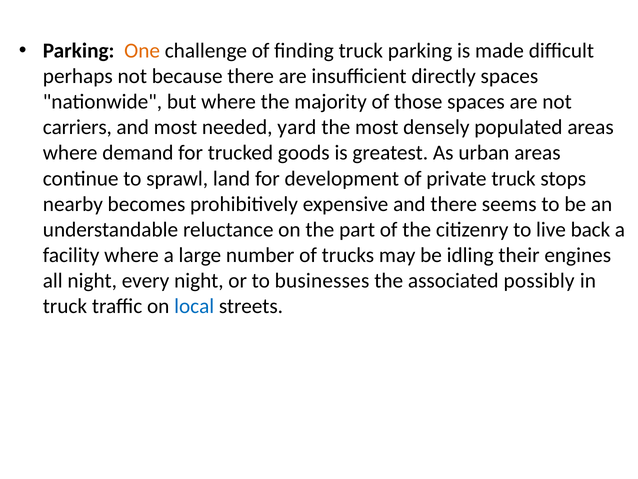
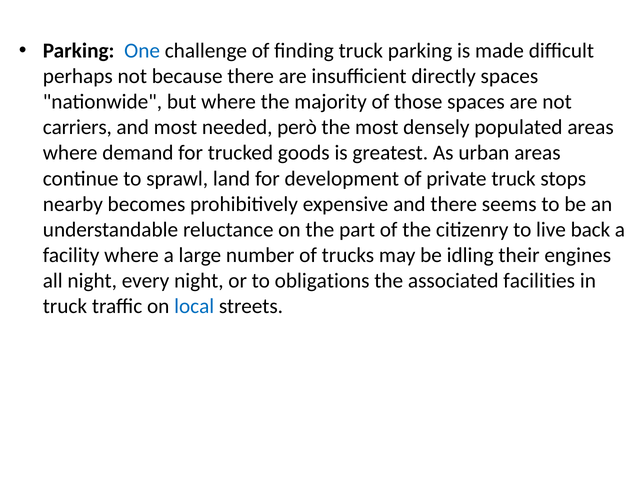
One colour: orange -> blue
yard: yard -> però
businesses: businesses -> obligations
possibly: possibly -> facilities
